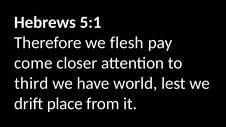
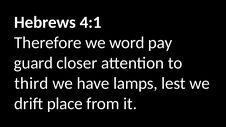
5:1: 5:1 -> 4:1
flesh: flesh -> word
come: come -> guard
world: world -> lamps
